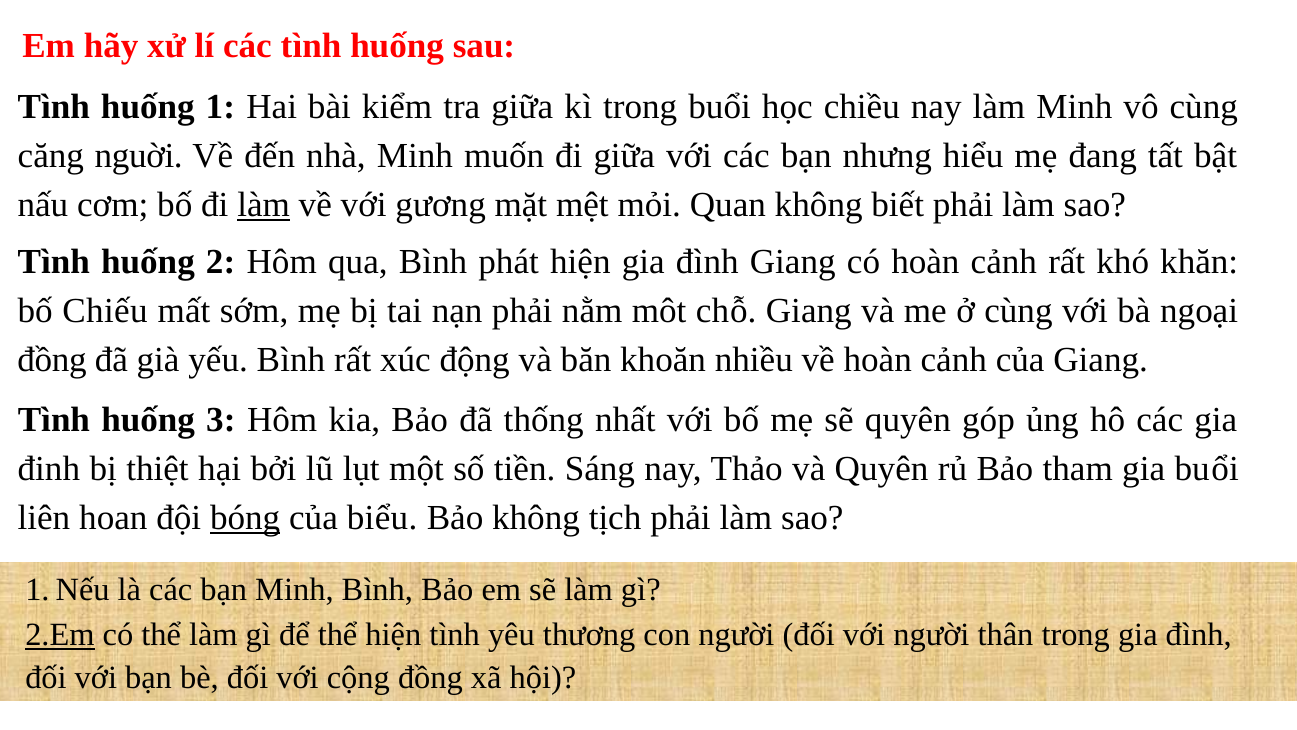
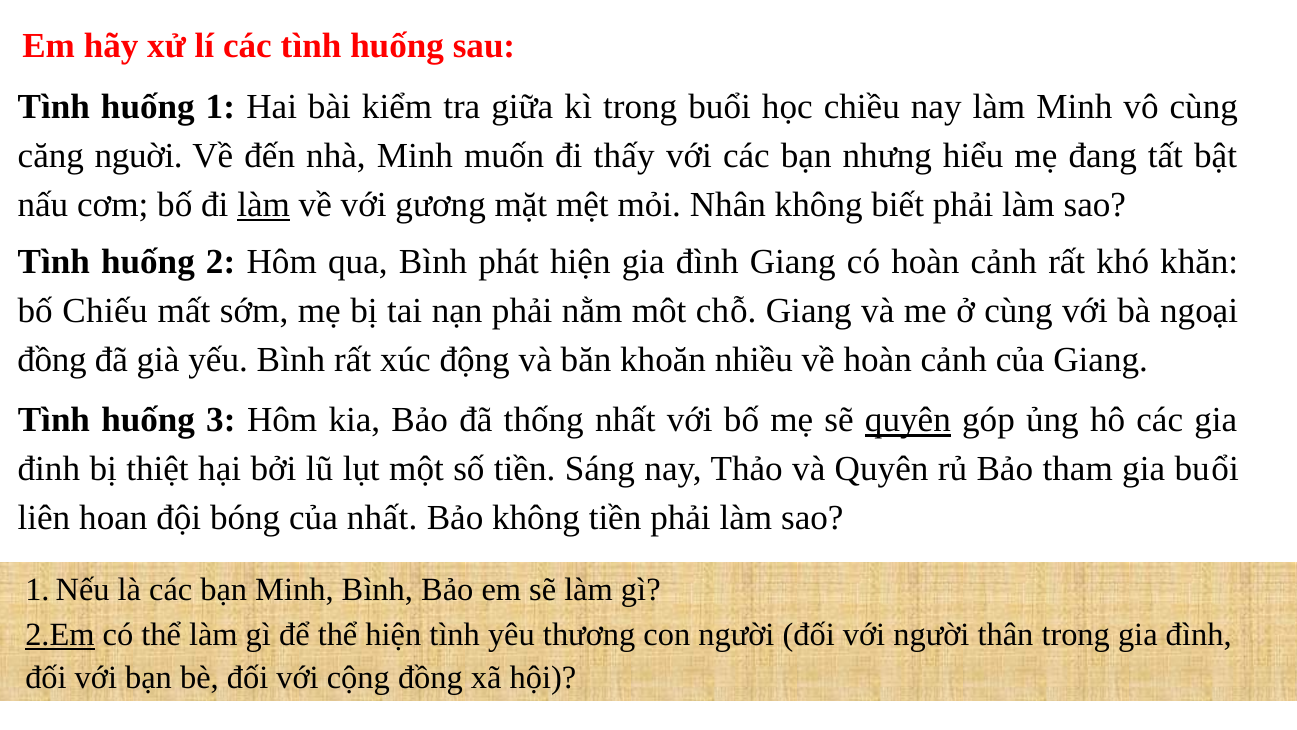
đi giữa: giữa -> thấy
Quan: Quan -> Nhân
quyên at (908, 420) underline: none -> present
bóng underline: present -> none
của biểu: biểu -> nhất
không tịch: tịch -> tiền
